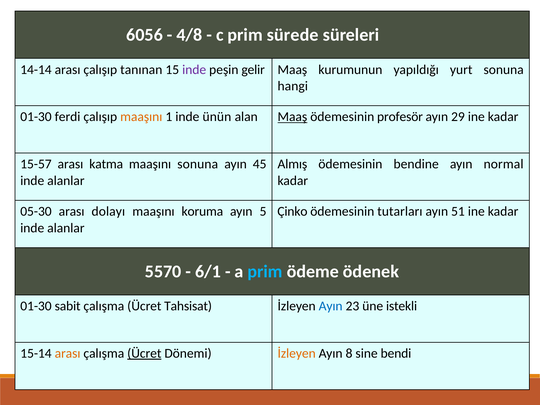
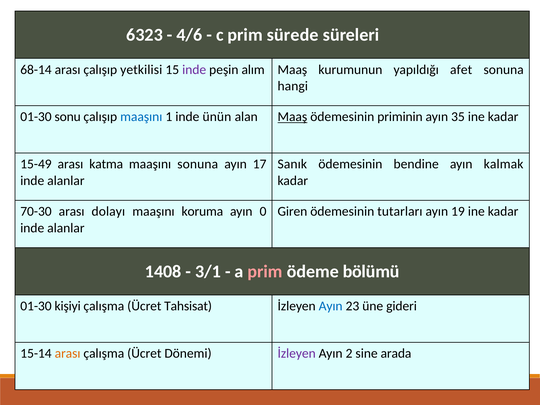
6056: 6056 -> 6323
4/8: 4/8 -> 4/6
14-14: 14-14 -> 68-14
tanınan: tanınan -> yetkilisi
gelir: gelir -> alım
yurt: yurt -> afet
ferdi: ferdi -> sonu
maaşını at (141, 117) colour: orange -> blue
profesör: profesör -> priminin
29: 29 -> 35
15-57: 15-57 -> 15-49
45: 45 -> 17
Almış: Almış -> Sanık
normal: normal -> kalmak
05-30: 05-30 -> 70-30
5: 5 -> 0
Çinko: Çinko -> Giren
51: 51 -> 19
5570: 5570 -> 1408
6/1: 6/1 -> 3/1
prim at (265, 271) colour: light blue -> pink
ödenek: ödenek -> bölümü
sabit: sabit -> kişiyi
istekli: istekli -> gideri
Ücret at (144, 353) underline: present -> none
İzleyen at (297, 353) colour: orange -> purple
8: 8 -> 2
bendi: bendi -> arada
